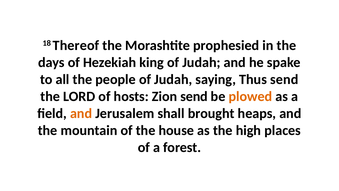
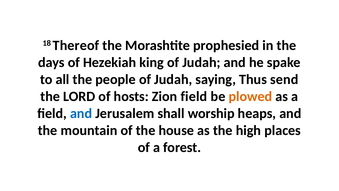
Zion send: send -> field
and at (81, 113) colour: orange -> blue
brought: brought -> worship
